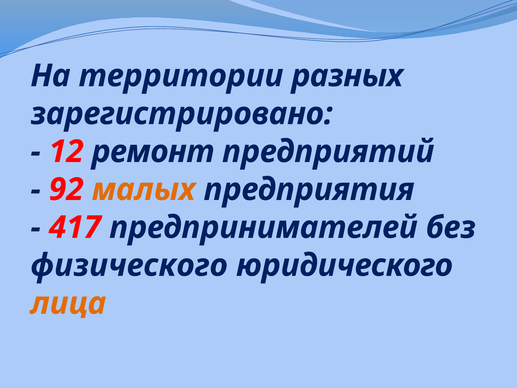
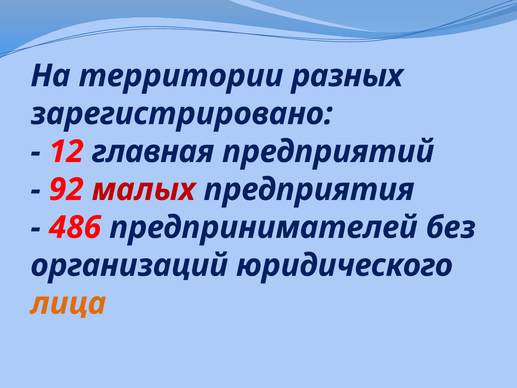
ремонт: ремонт -> главная
малых colour: orange -> red
417: 417 -> 486
физического: физического -> организаций
